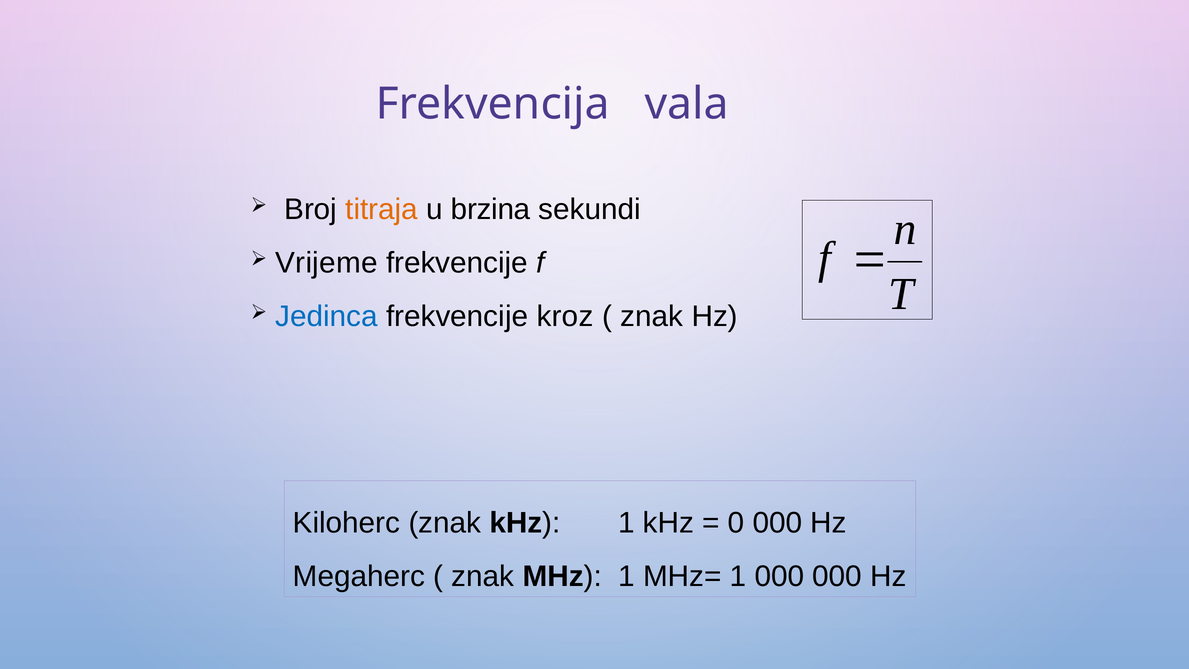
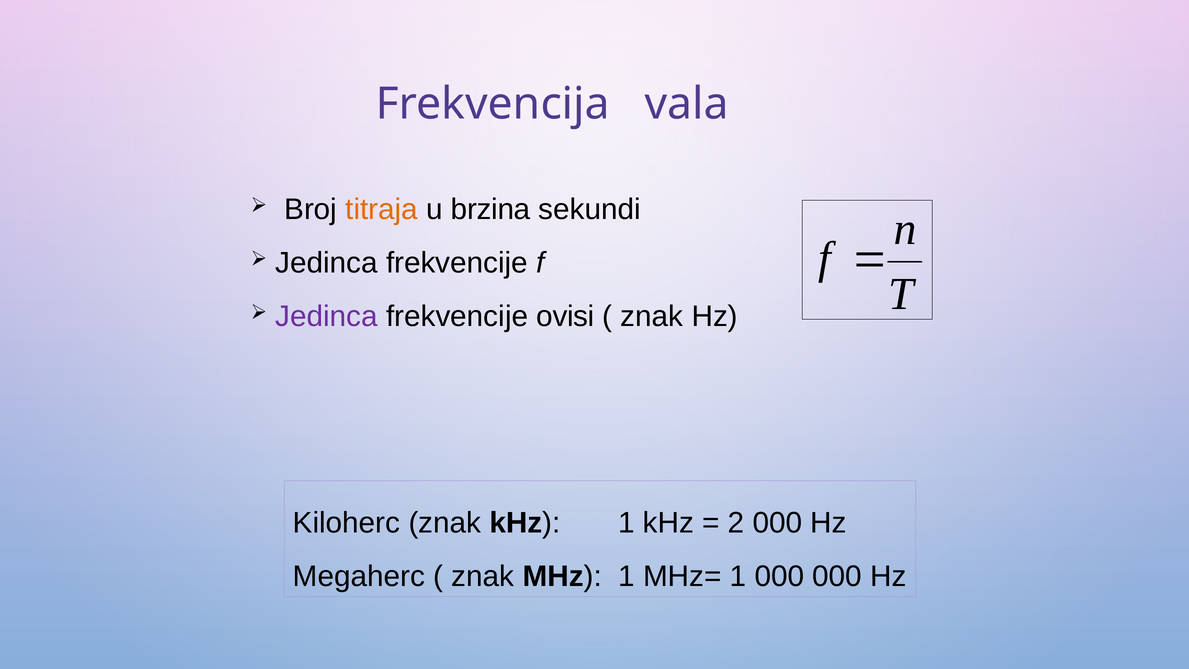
Vrijeme at (327, 263): Vrijeme -> Jedinca
Jedinca at (327, 316) colour: blue -> purple
kroz: kroz -> ovisi
0: 0 -> 2
